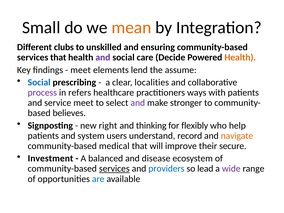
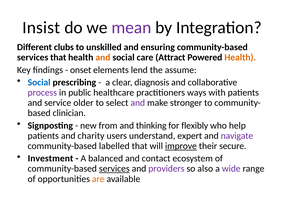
Small: Small -> Insist
mean colour: orange -> purple
and at (103, 57) colour: purple -> orange
Decide: Decide -> Attract
meet at (81, 70): meet -> onset
localities: localities -> diagnosis
refers: refers -> public
service meet: meet -> older
believes: believes -> clinician
right: right -> from
system: system -> charity
record: record -> expert
navigate colour: orange -> purple
medical: medical -> labelled
improve underline: none -> present
disease: disease -> contact
providers colour: blue -> purple
lead: lead -> also
are colour: blue -> orange
